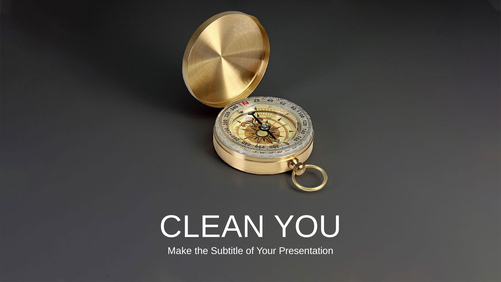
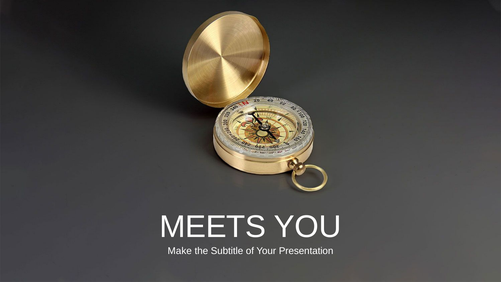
CLEAN: CLEAN -> MEETS
